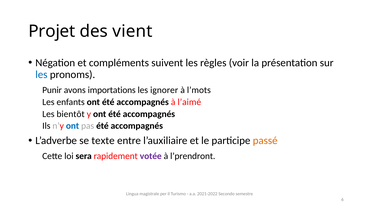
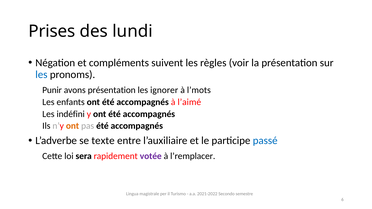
Projet: Projet -> Prises
vient: vient -> lundi
avons importations: importations -> présentation
bientôt: bientôt -> indéfini
ont at (72, 126) colour: blue -> orange
passé colour: orange -> blue
l’prendront: l’prendront -> l’remplacer
